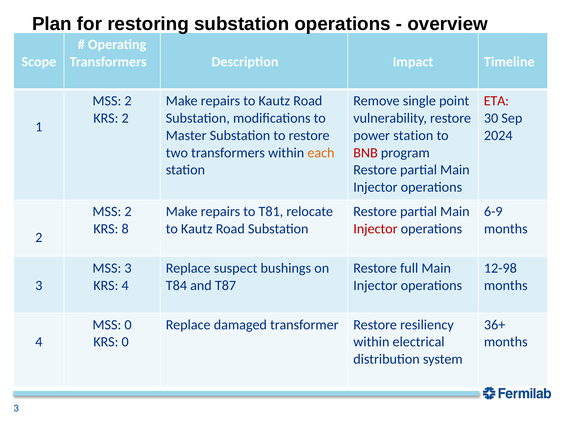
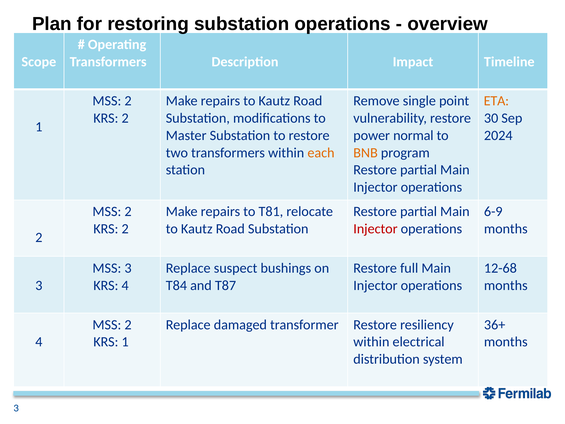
ETA colour: red -> orange
power station: station -> normal
BNB colour: red -> orange
8 at (125, 229): 8 -> 2
12-98: 12-98 -> 12-68
0 at (128, 324): 0 -> 2
KRS 0: 0 -> 1
